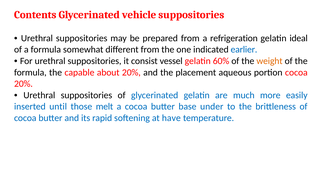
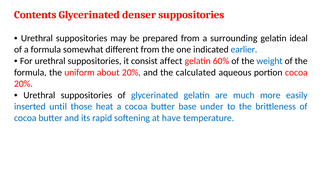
vehicle: vehicle -> denser
refrigeration: refrigeration -> surrounding
vessel: vessel -> affect
weight colour: orange -> blue
capable: capable -> uniform
placement: placement -> calculated
melt: melt -> heat
